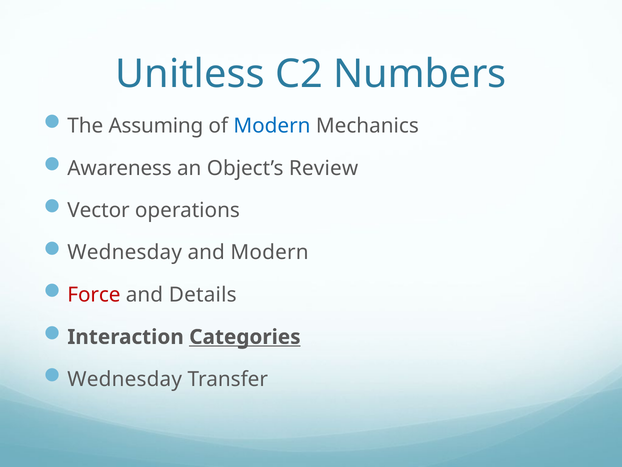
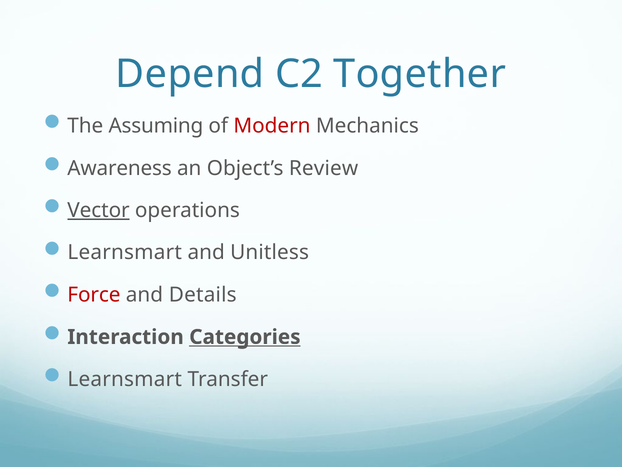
Unitless: Unitless -> Depend
Numbers: Numbers -> Together
Modern at (272, 126) colour: blue -> red
Vector underline: none -> present
Wednesday at (125, 252): Wednesday -> Learnsmart
and Modern: Modern -> Unitless
Wednesday at (125, 379): Wednesday -> Learnsmart
